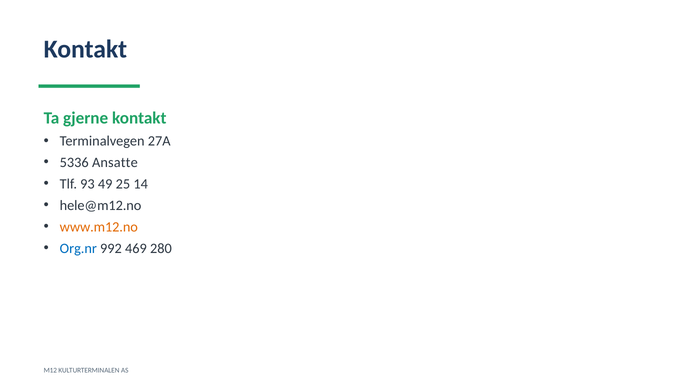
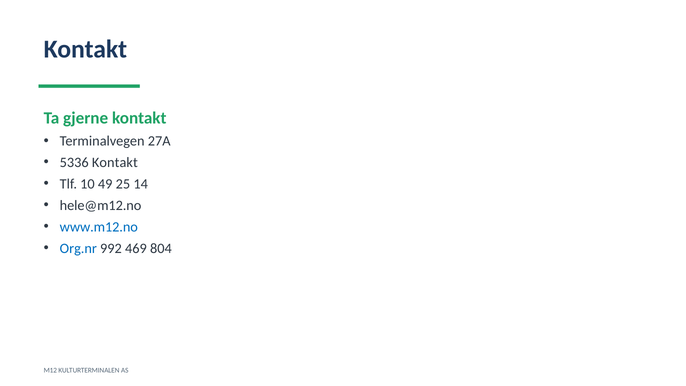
5336 Ansatte: Ansatte -> Kontakt
93: 93 -> 10
www.m12.no colour: orange -> blue
280: 280 -> 804
